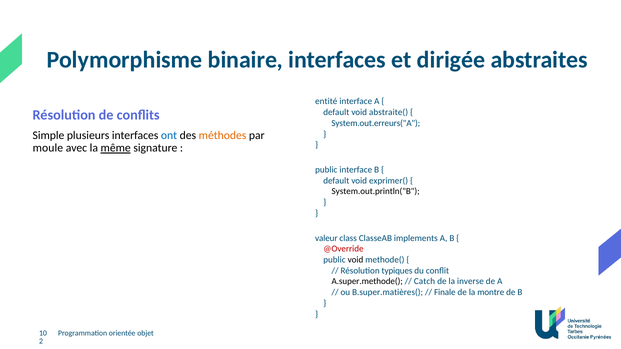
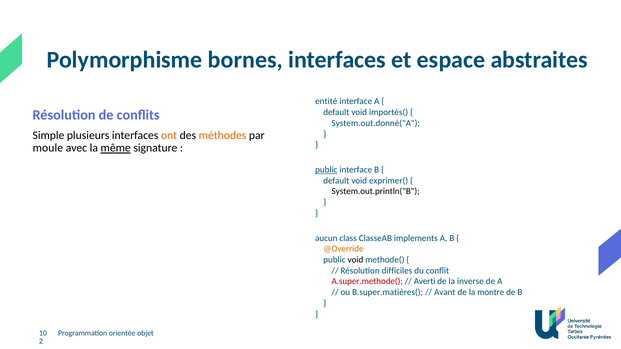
binaire: binaire -> bornes
dirigée: dirigée -> espace
abstraite(: abstraite( -> importés(
System.out.erreurs("A: System.out.erreurs("A -> System.out.donné("A
ont colour: blue -> orange
public at (326, 170) underline: none -> present
valeur: valeur -> aucun
@Override colour: red -> orange
typiques: typiques -> difficiles
A.super.methode( colour: black -> red
Catch: Catch -> Averti
Finale: Finale -> Avant
